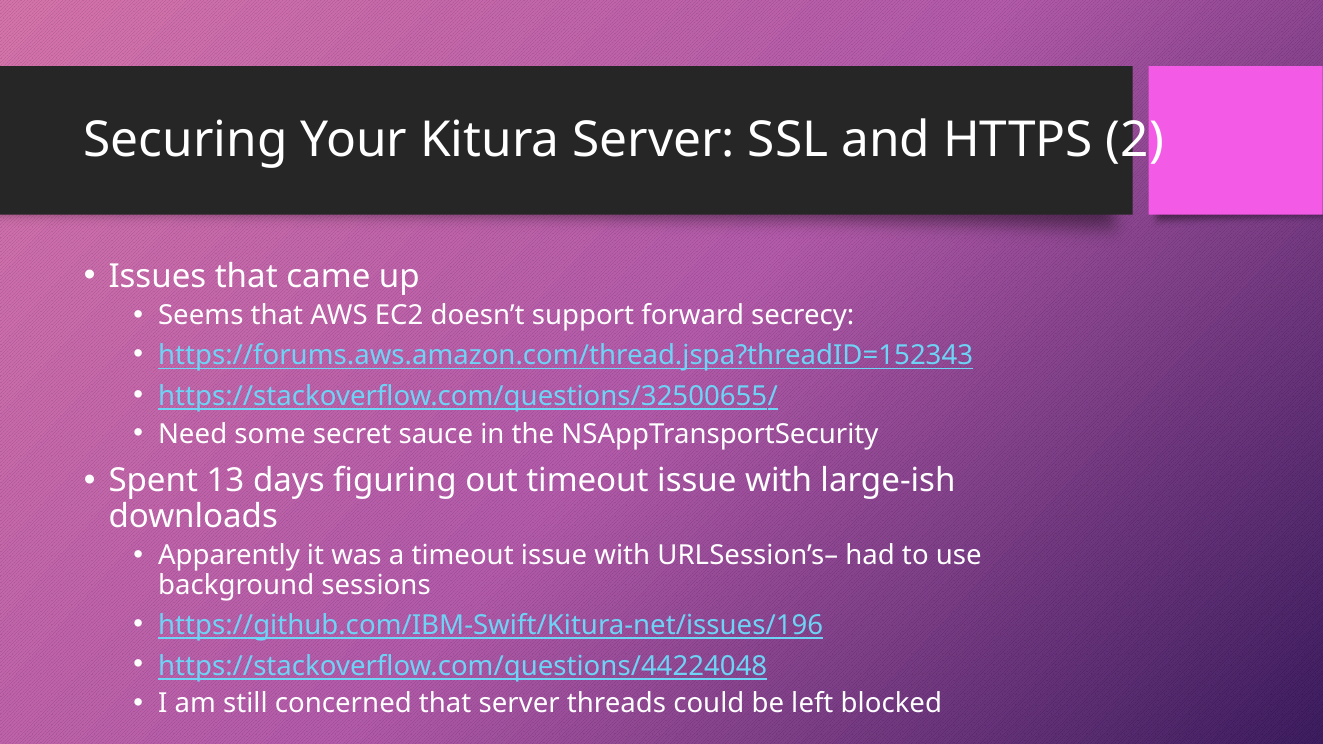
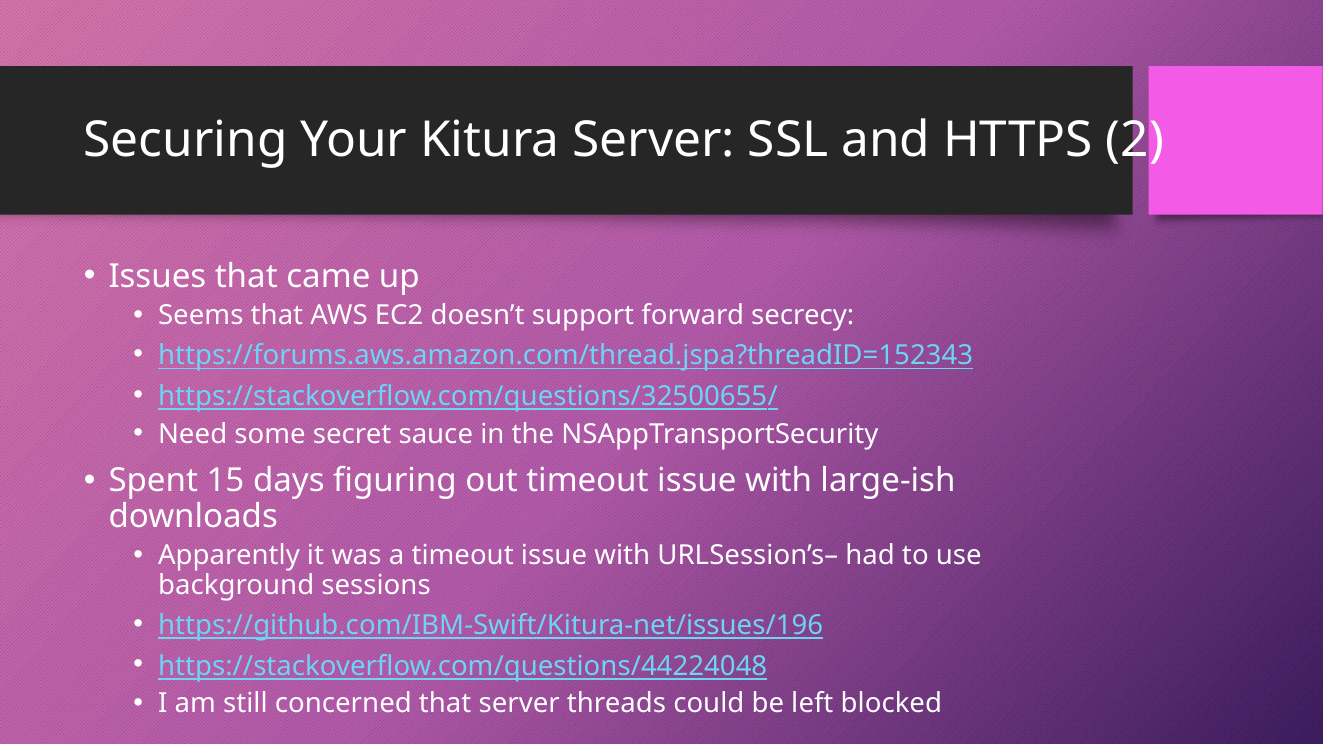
13: 13 -> 15
